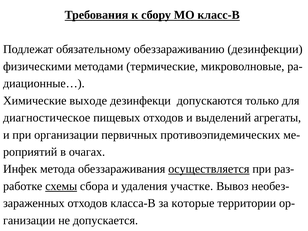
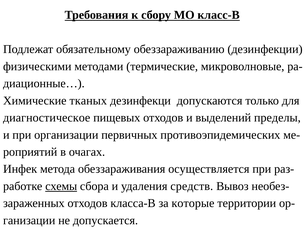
выходе: выходе -> тканых
агрегаты: агрегаты -> пределы
осуществляется underline: present -> none
участке: участке -> средств
